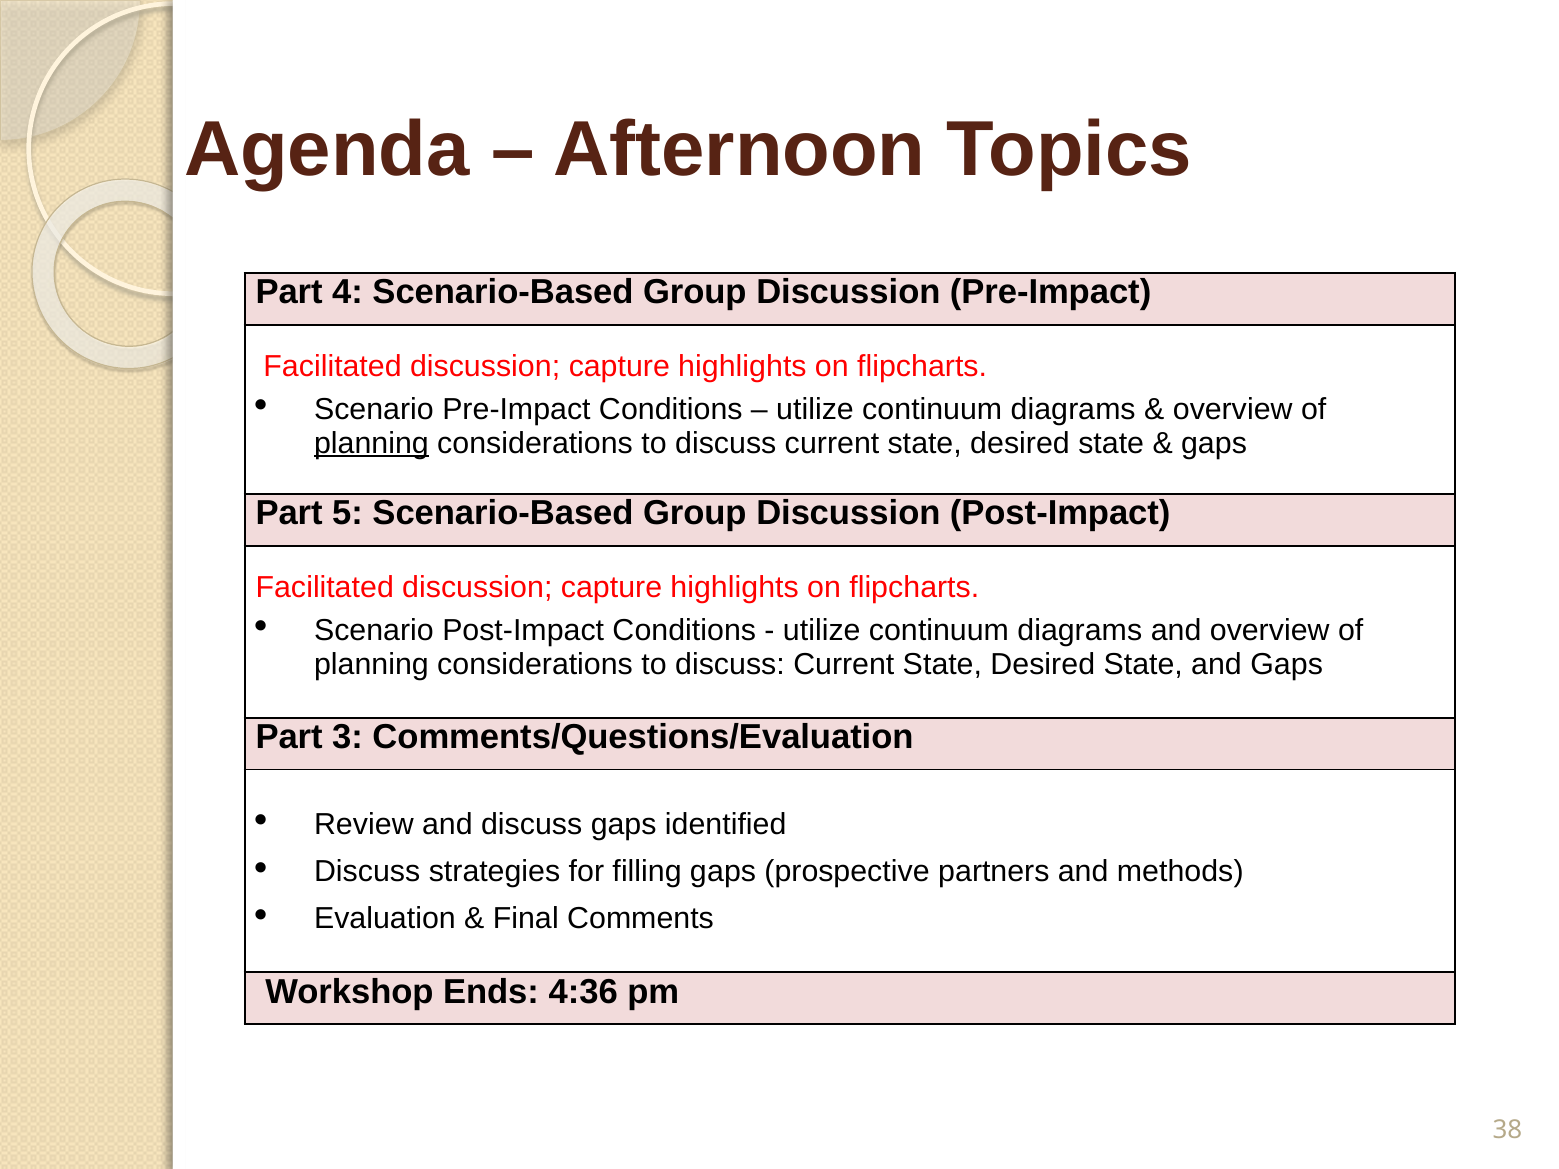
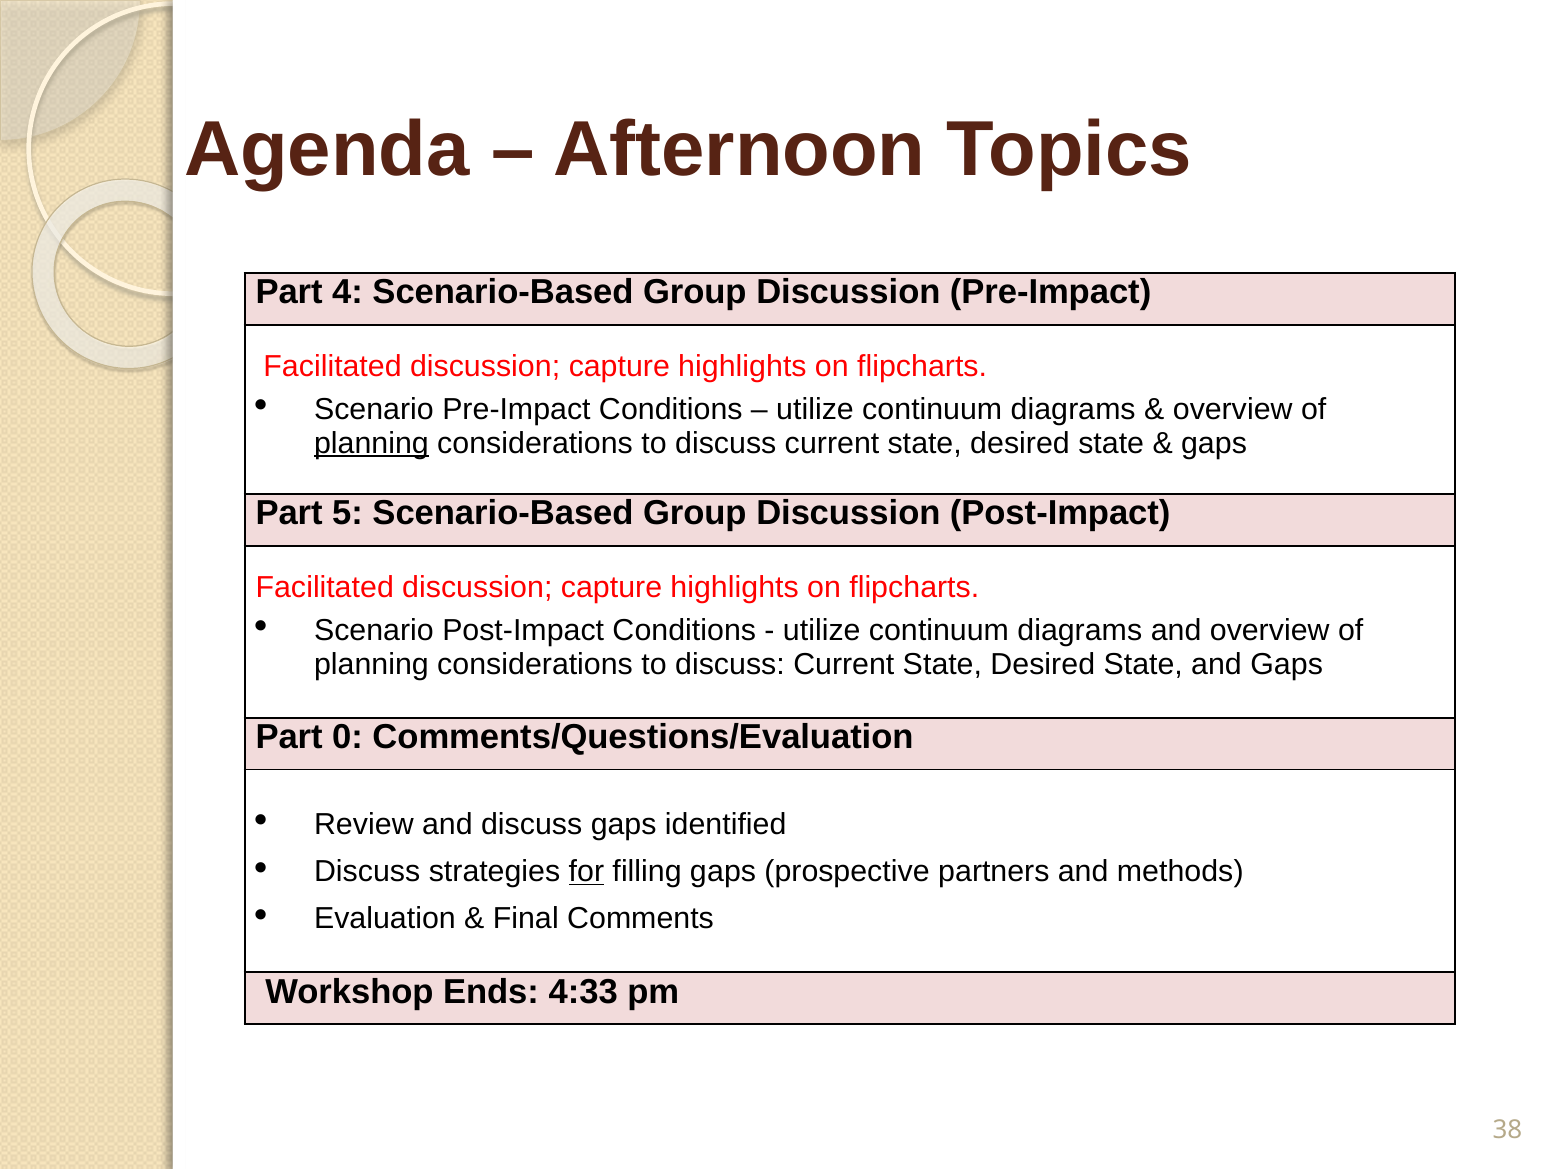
3: 3 -> 0
for underline: none -> present
4:36: 4:36 -> 4:33
